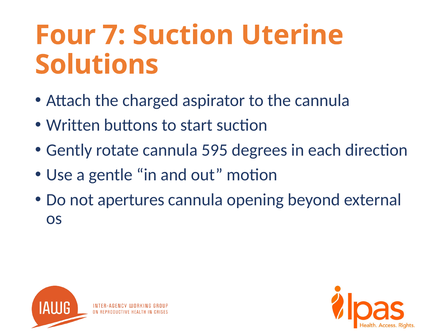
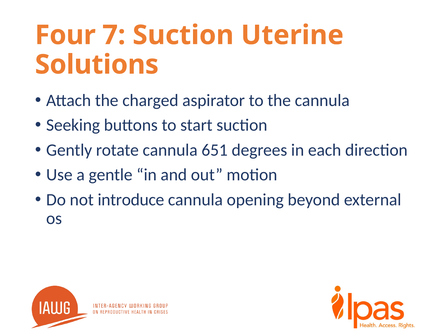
Written: Written -> Seeking
595: 595 -> 651
apertures: apertures -> introduce
